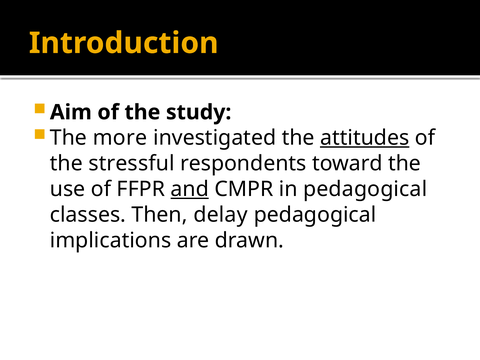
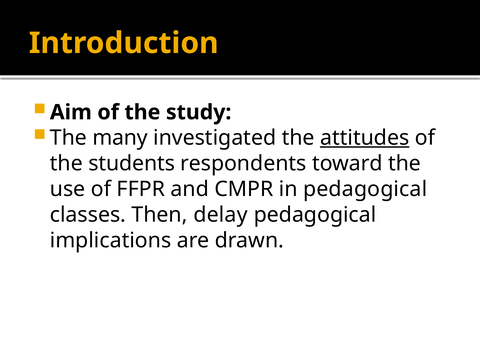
more: more -> many
stressful: stressful -> students
and underline: present -> none
